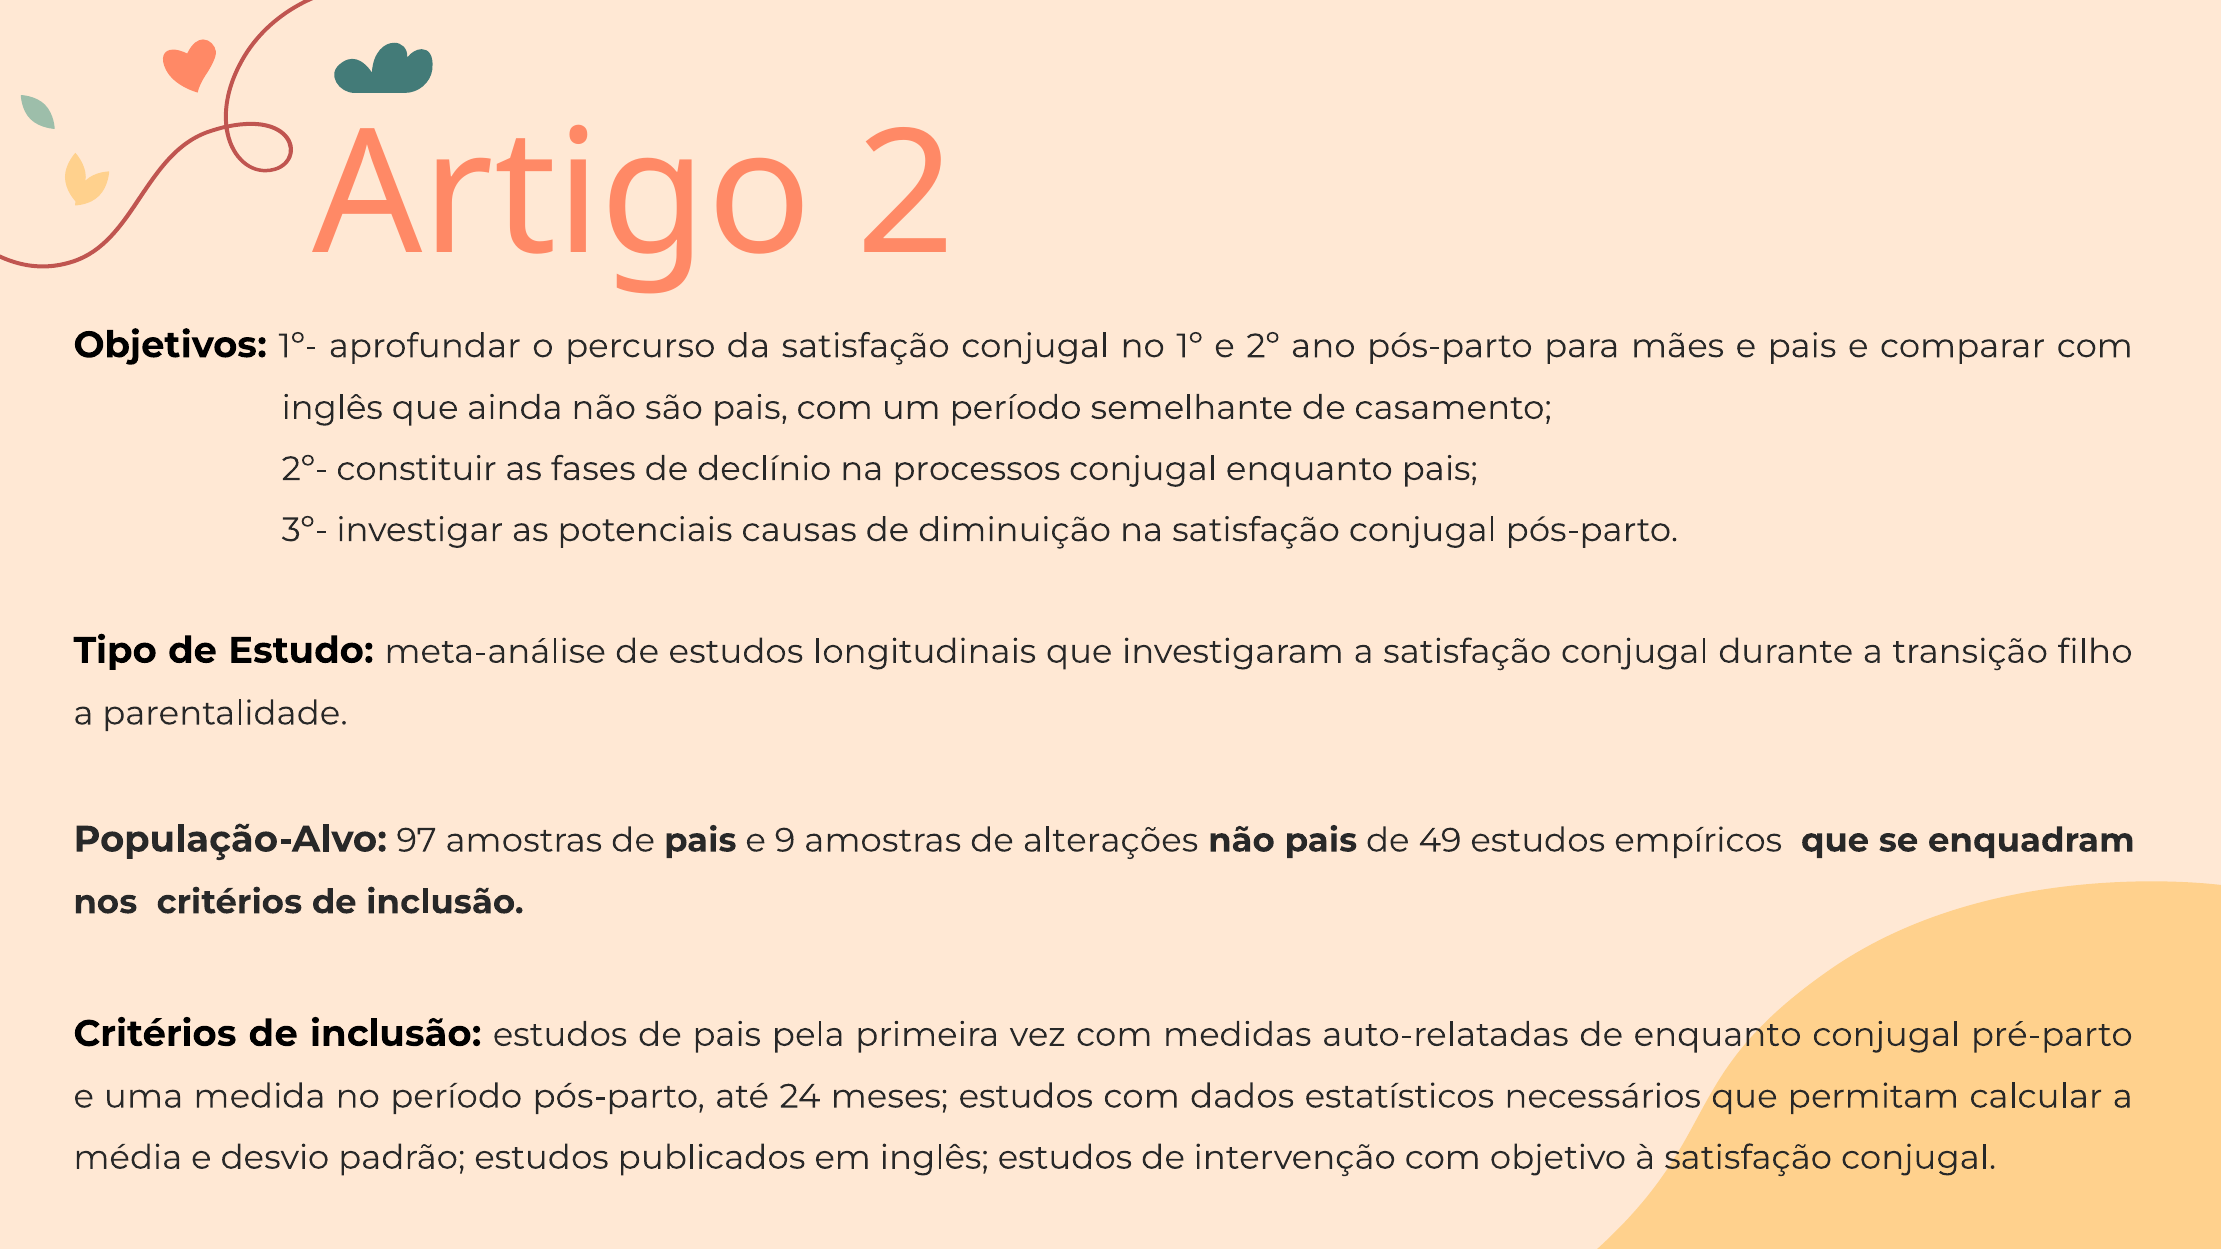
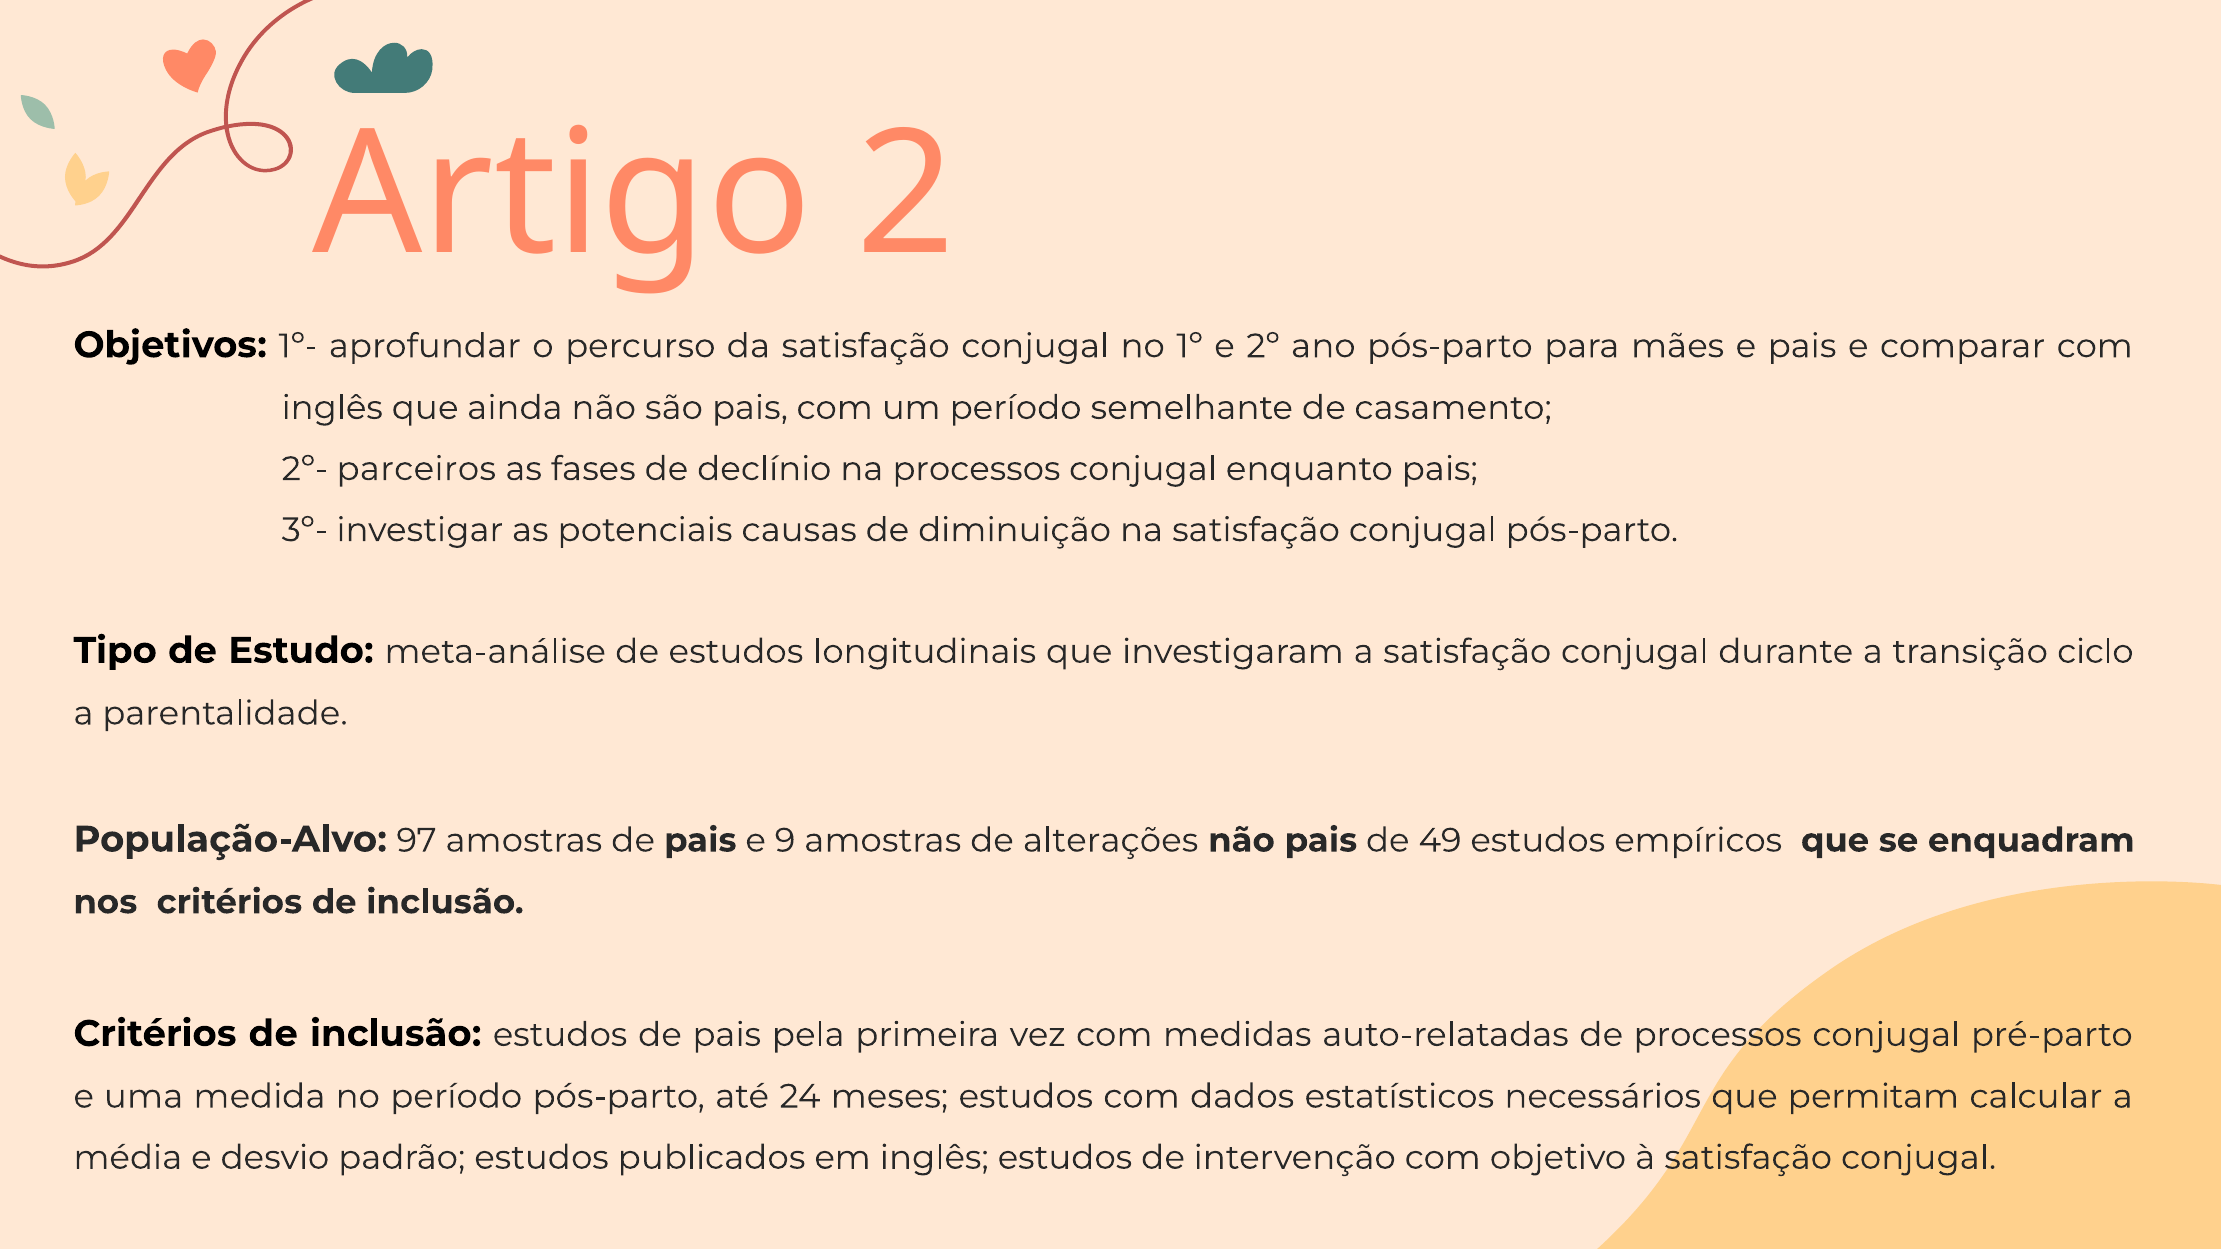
constituir: constituir -> parceiros
filho: filho -> ciclo
de enquanto: enquanto -> processos
